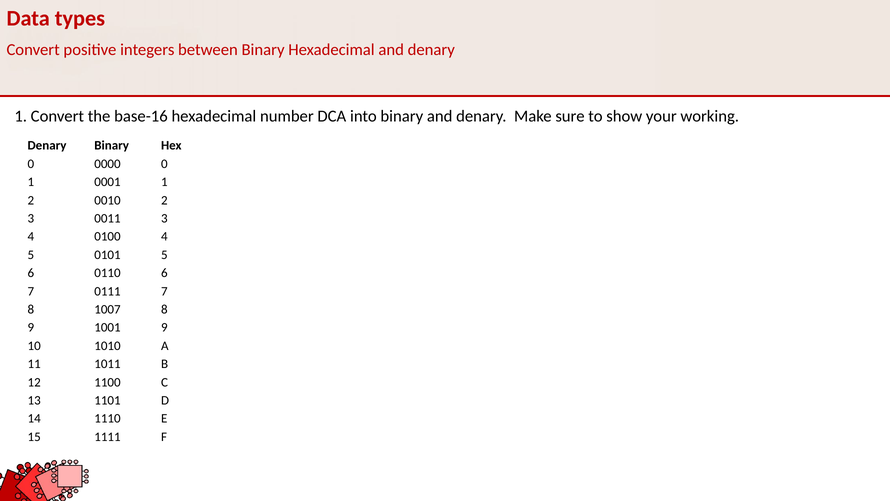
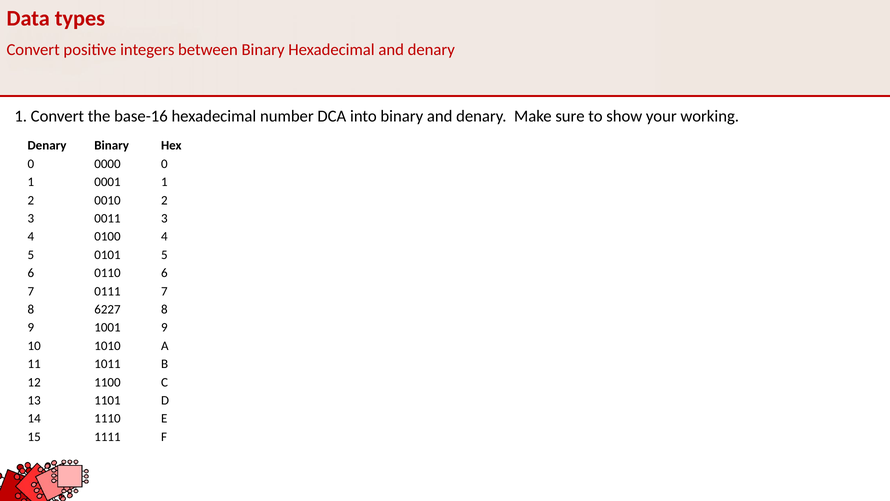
1007: 1007 -> 6227
